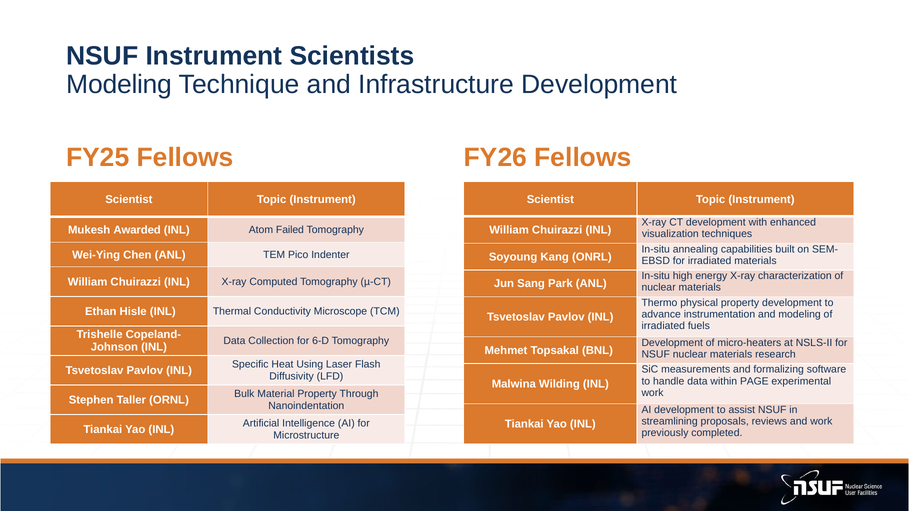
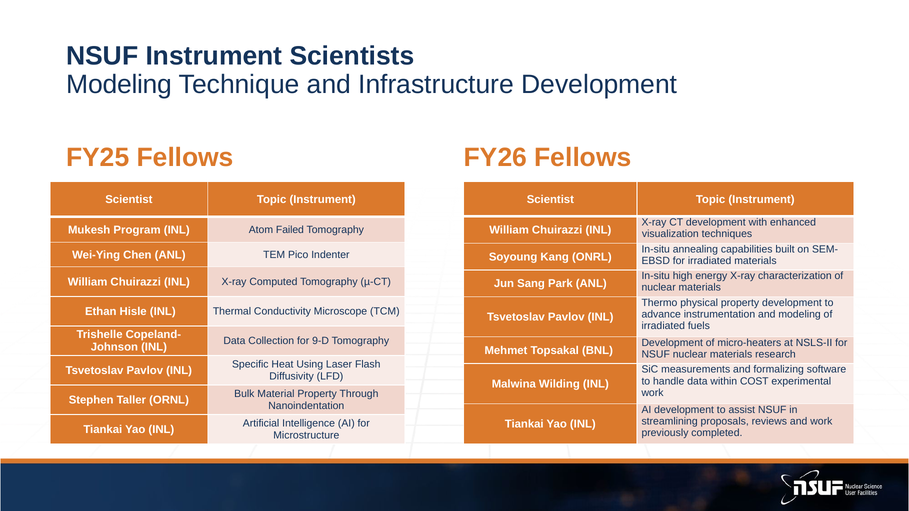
Awarded: Awarded -> Program
6-D: 6-D -> 9-D
PAGE: PAGE -> COST
